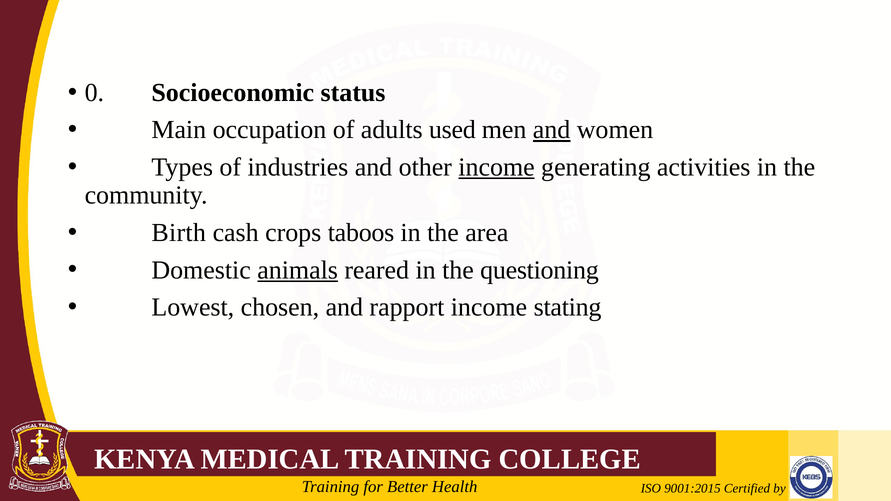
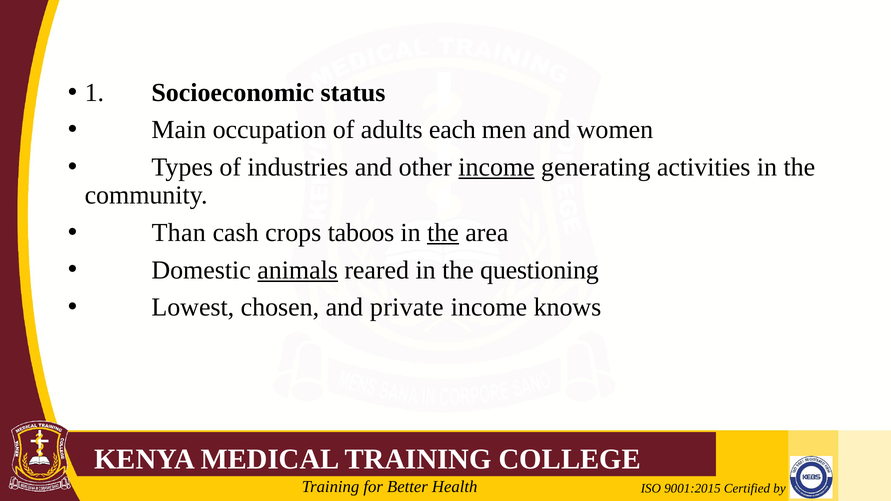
0: 0 -> 1
used: used -> each
and at (552, 130) underline: present -> none
Birth: Birth -> Than
the at (443, 233) underline: none -> present
rapport: rapport -> private
stating: stating -> knows
